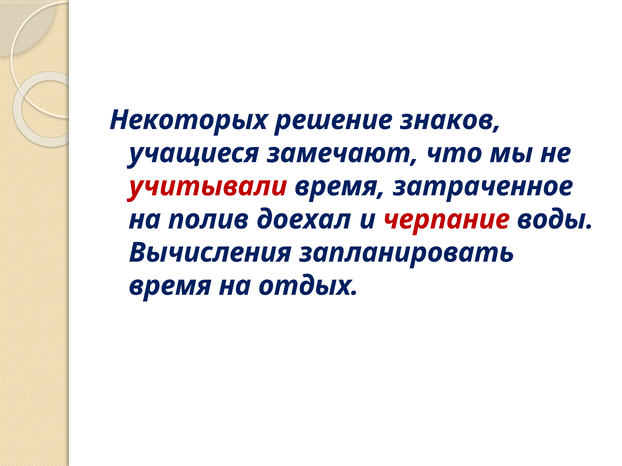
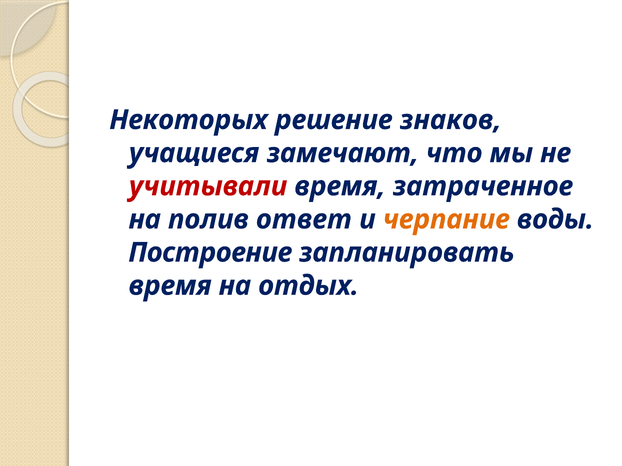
доехал: доехал -> ответ
черпание colour: red -> orange
Вычисления: Вычисления -> Построение
